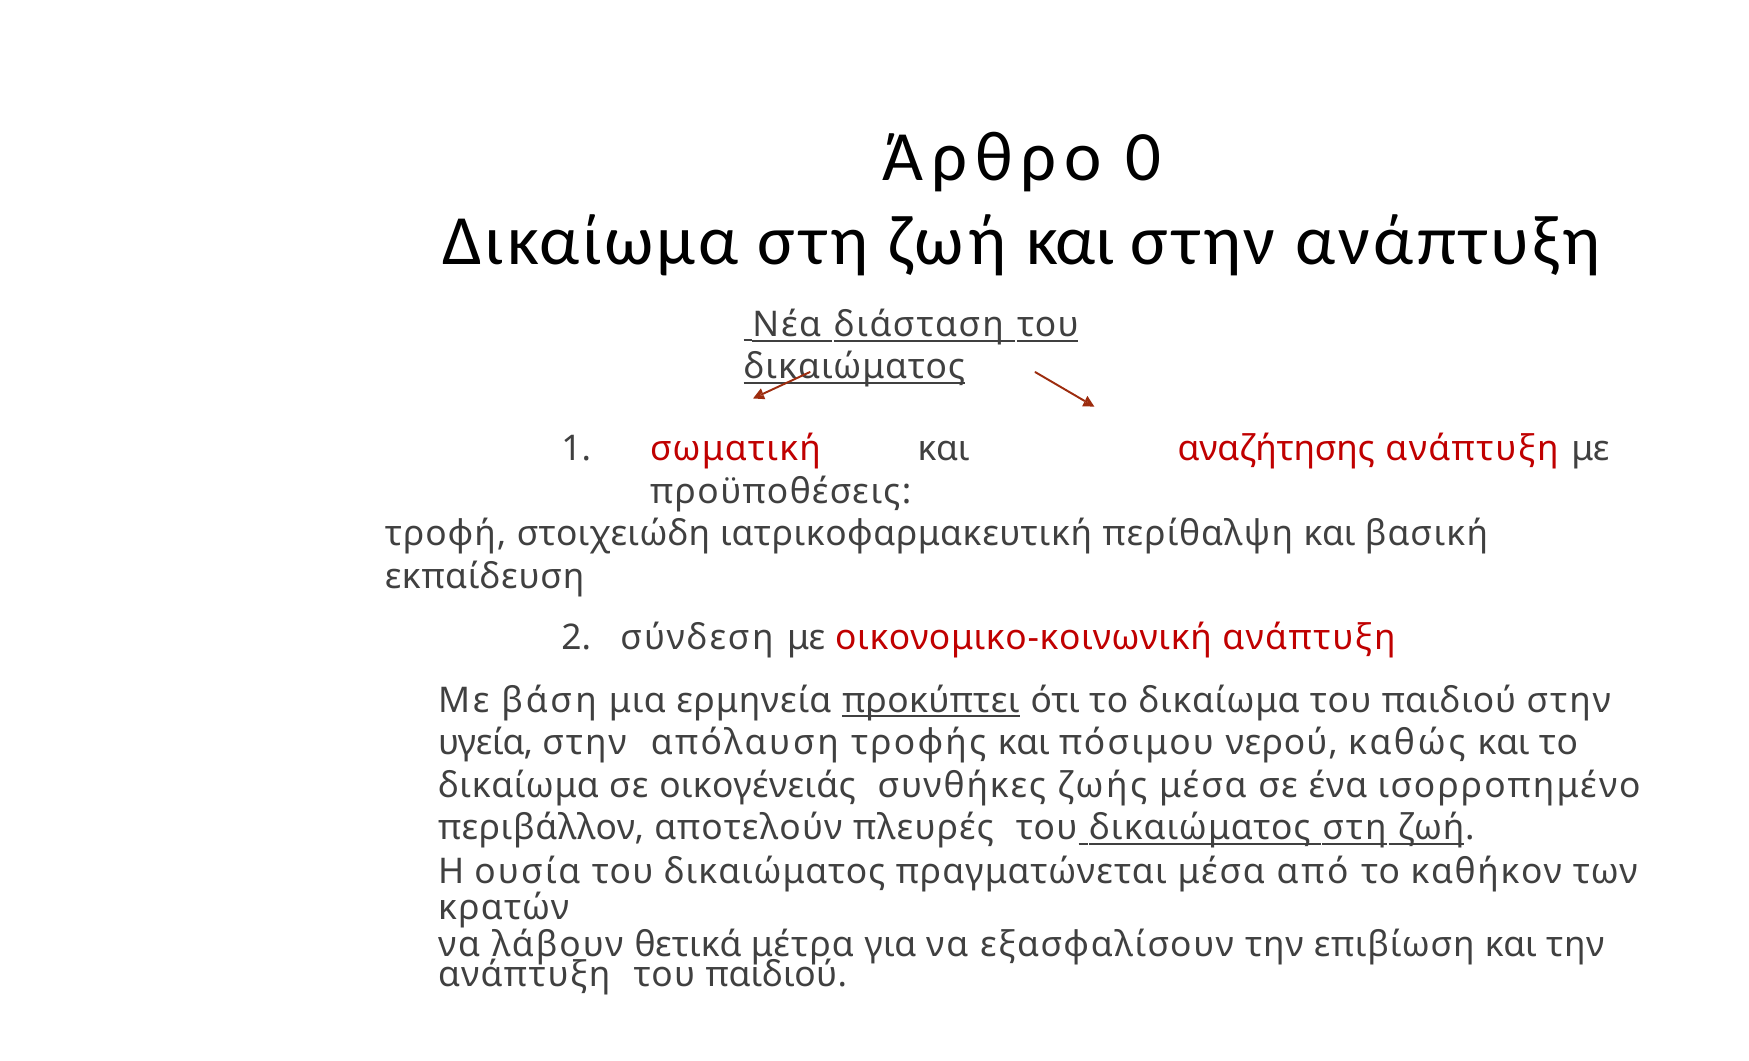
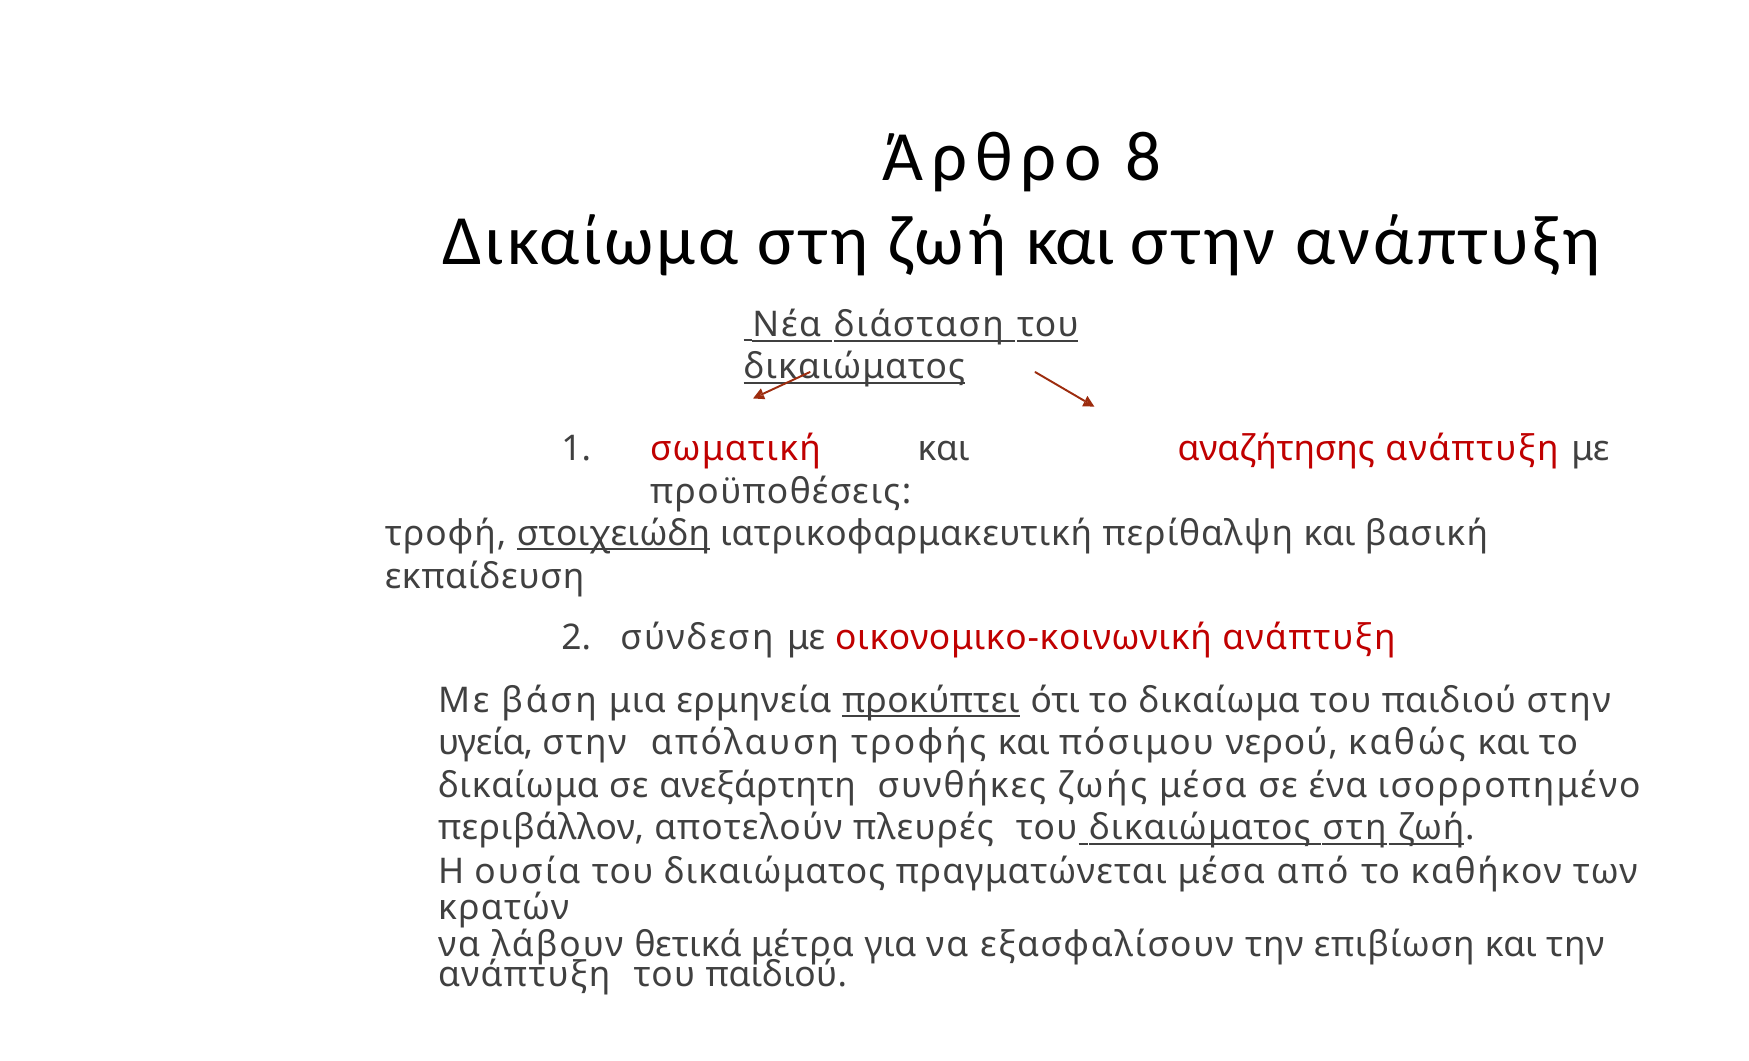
0: 0 -> 8
στοιχειώδη underline: none -> present
οικογένειάς: οικογένειάς -> ανεξάρτητη
